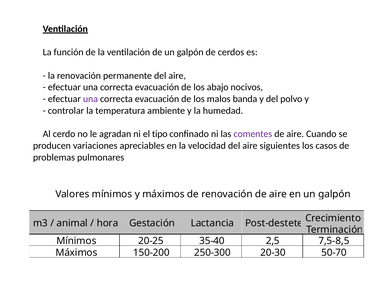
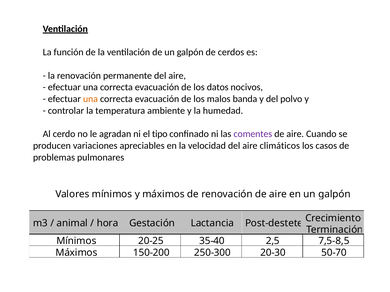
abajo: abajo -> datos
una at (90, 99) colour: purple -> orange
siguientes: siguientes -> climáticos
